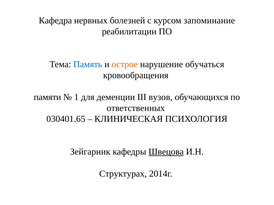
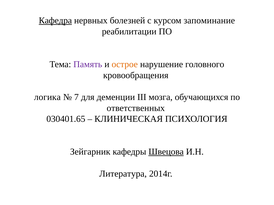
Кафедра underline: none -> present
Память colour: blue -> purple
обучаться: обучаться -> головного
памяти: памяти -> логика
1: 1 -> 7
вузов: вузов -> мозга
Структурах: Структурах -> Литература
